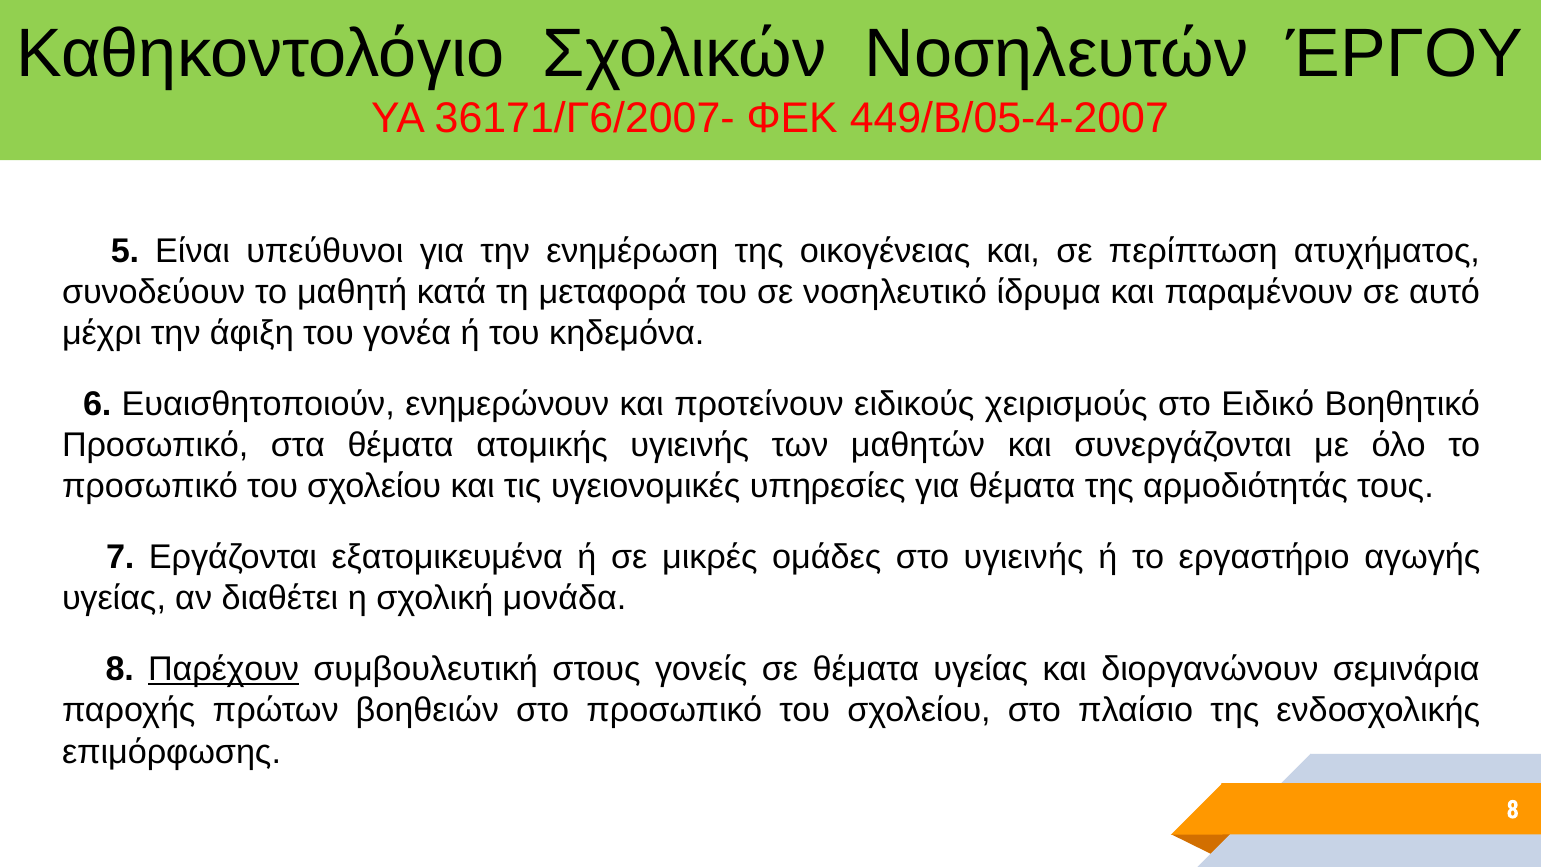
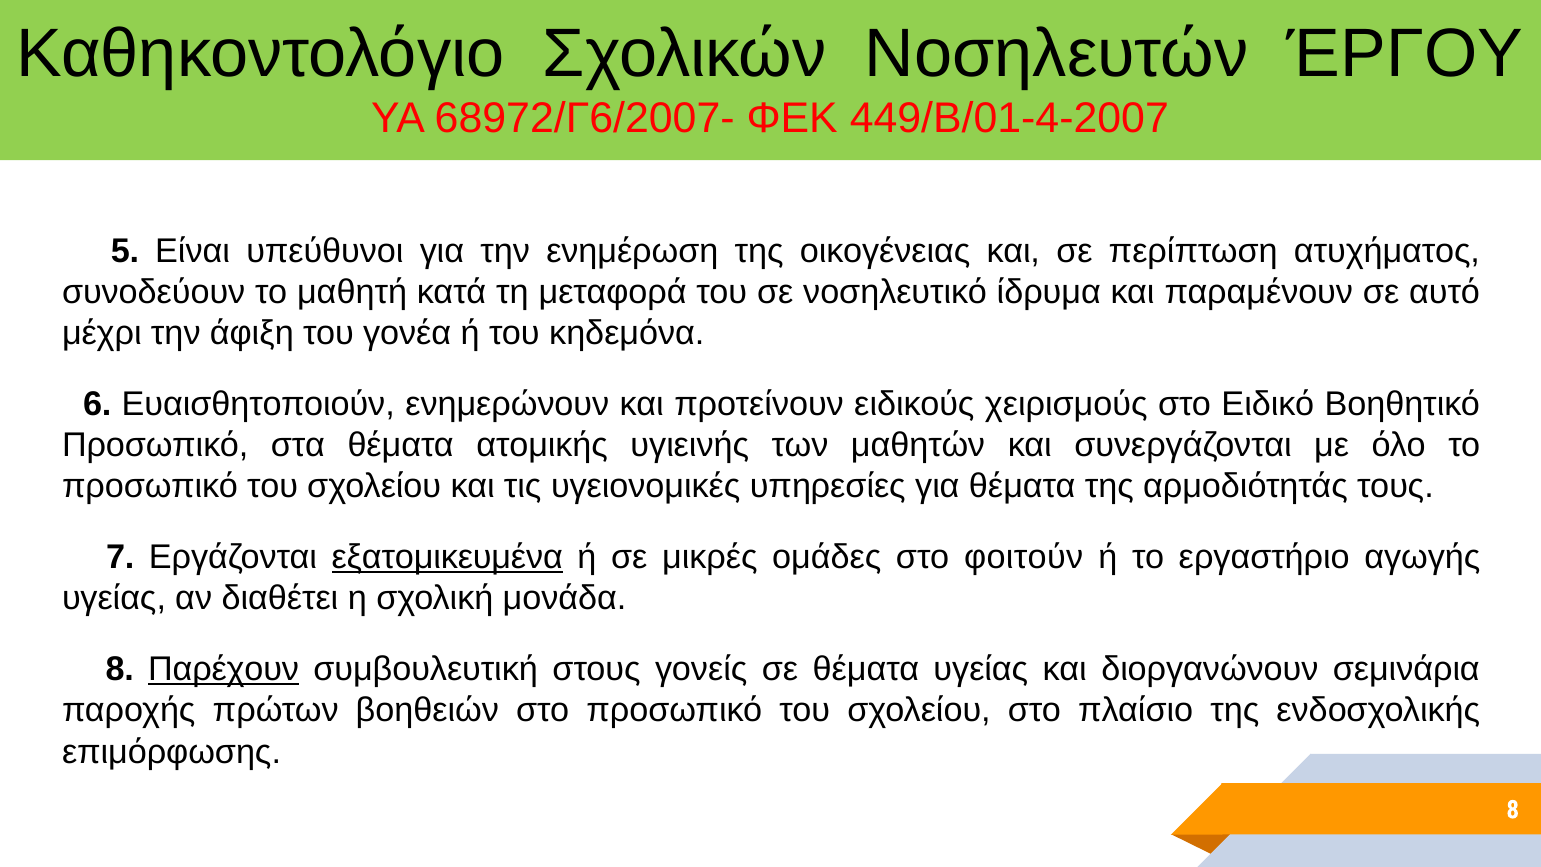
36171/Γ6/2007-: 36171/Γ6/2007- -> 68972/Γ6/2007-
449/Β/05-4-2007: 449/Β/05-4-2007 -> 449/Β/01-4-2007
εξατομικευμένα underline: none -> present
στο υγιεινής: υγιεινής -> φοιτούν
